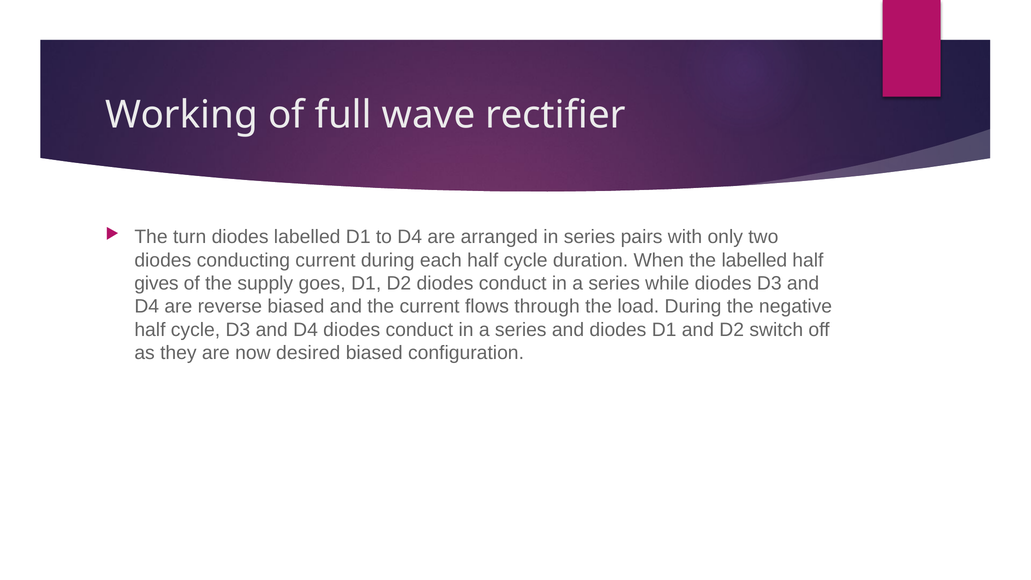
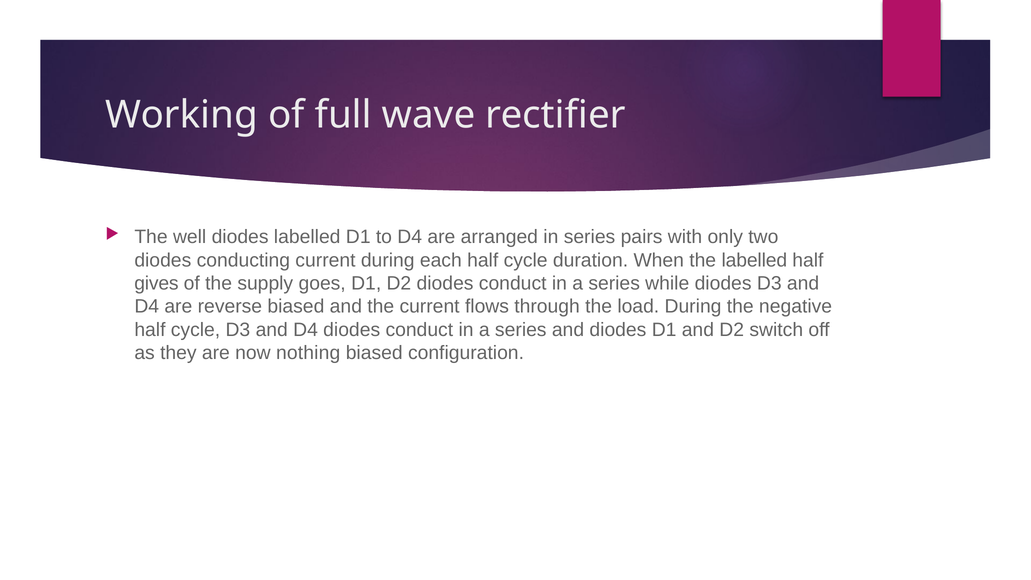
turn: turn -> well
desired: desired -> nothing
